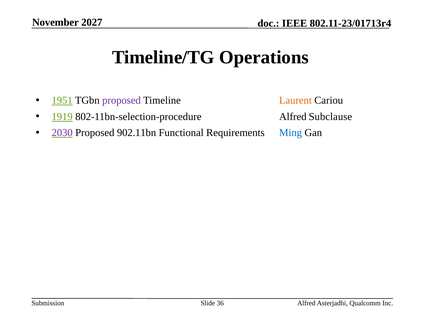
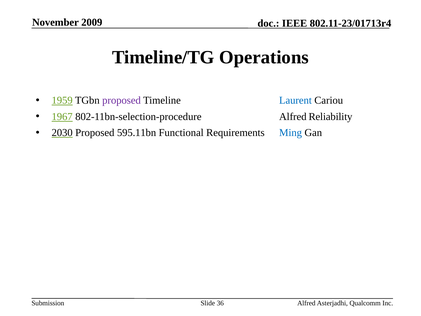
2027: 2027 -> 2009
1951: 1951 -> 1959
Laurent colour: orange -> blue
1919: 1919 -> 1967
Subclause: Subclause -> Reliability
2030 colour: purple -> black
902.11bn: 902.11bn -> 595.11bn
